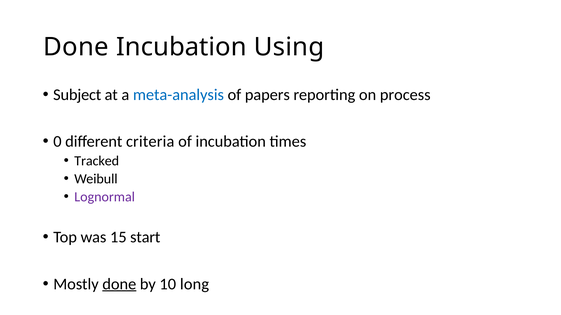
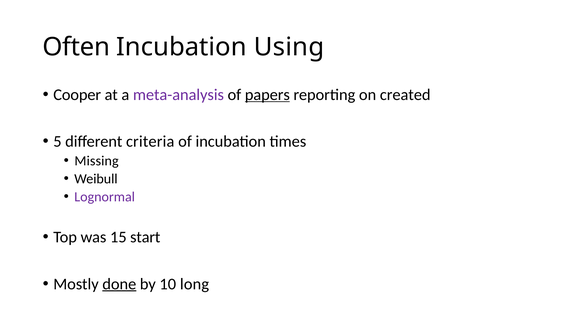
Done at (76, 47): Done -> Often
Subject: Subject -> Cooper
meta-analysis colour: blue -> purple
papers underline: none -> present
process: process -> created
0: 0 -> 5
Tracked: Tracked -> Missing
